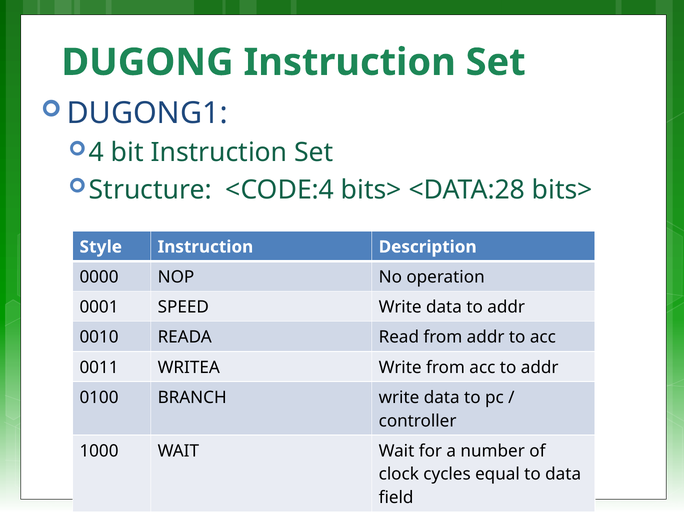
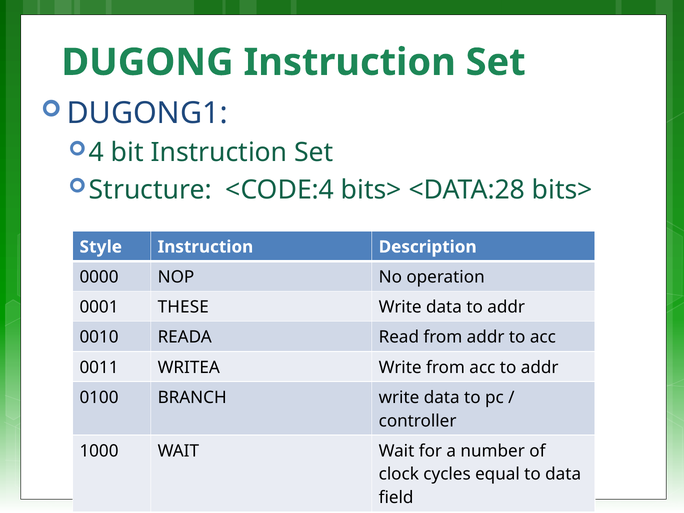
SPEED: SPEED -> THESE
